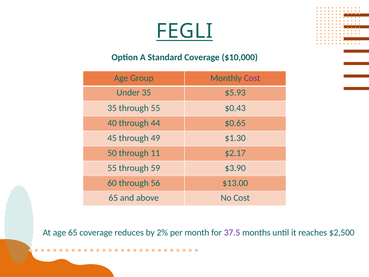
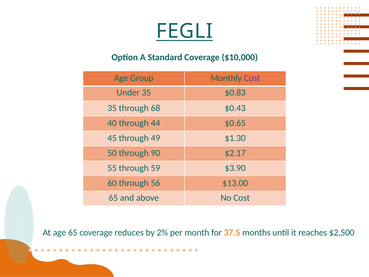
$5.93: $5.93 -> $0.83
through 55: 55 -> 68
11: 11 -> 90
37.5 colour: purple -> orange
